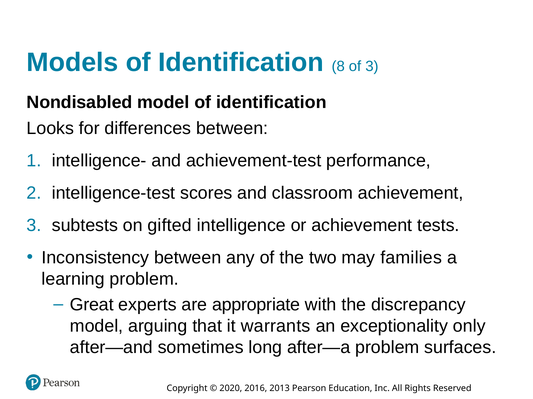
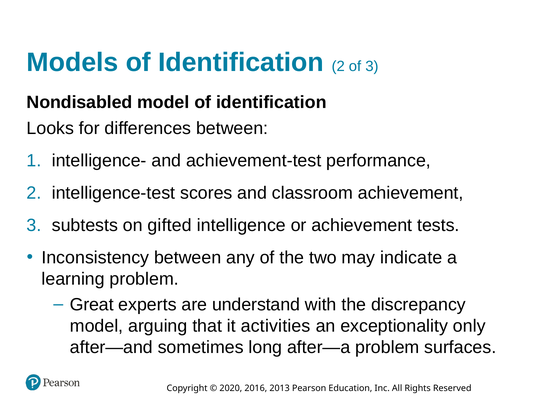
Identification 8: 8 -> 2
families: families -> indicate
appropriate: appropriate -> understand
warrants: warrants -> activities
